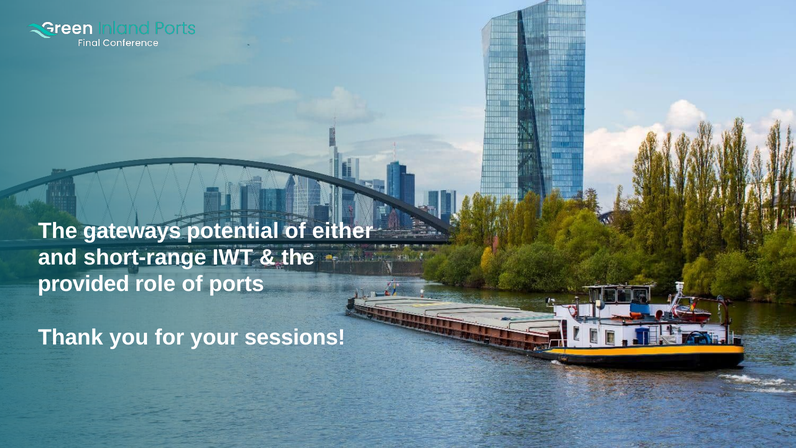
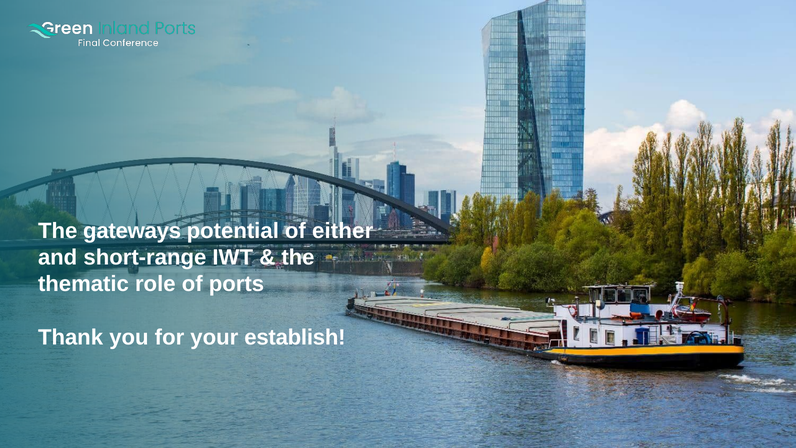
provided: provided -> thematic
sessions: sessions -> establish
